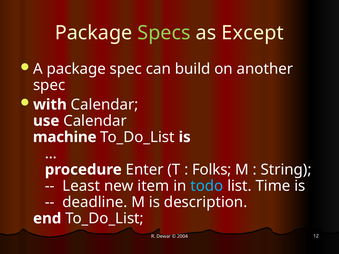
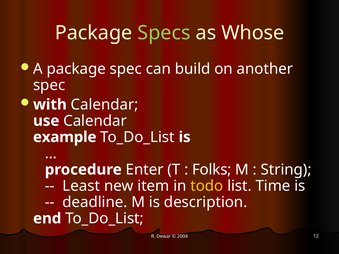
Except: Except -> Whose
machine: machine -> example
todo colour: light blue -> yellow
